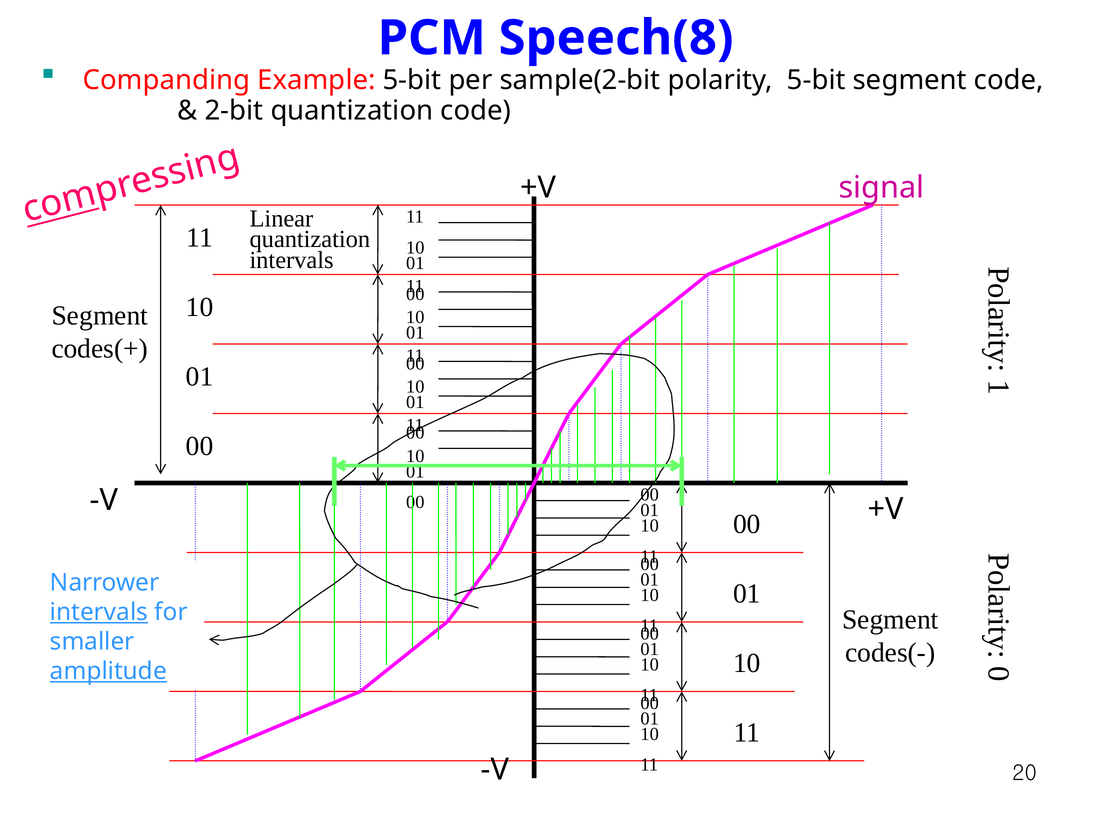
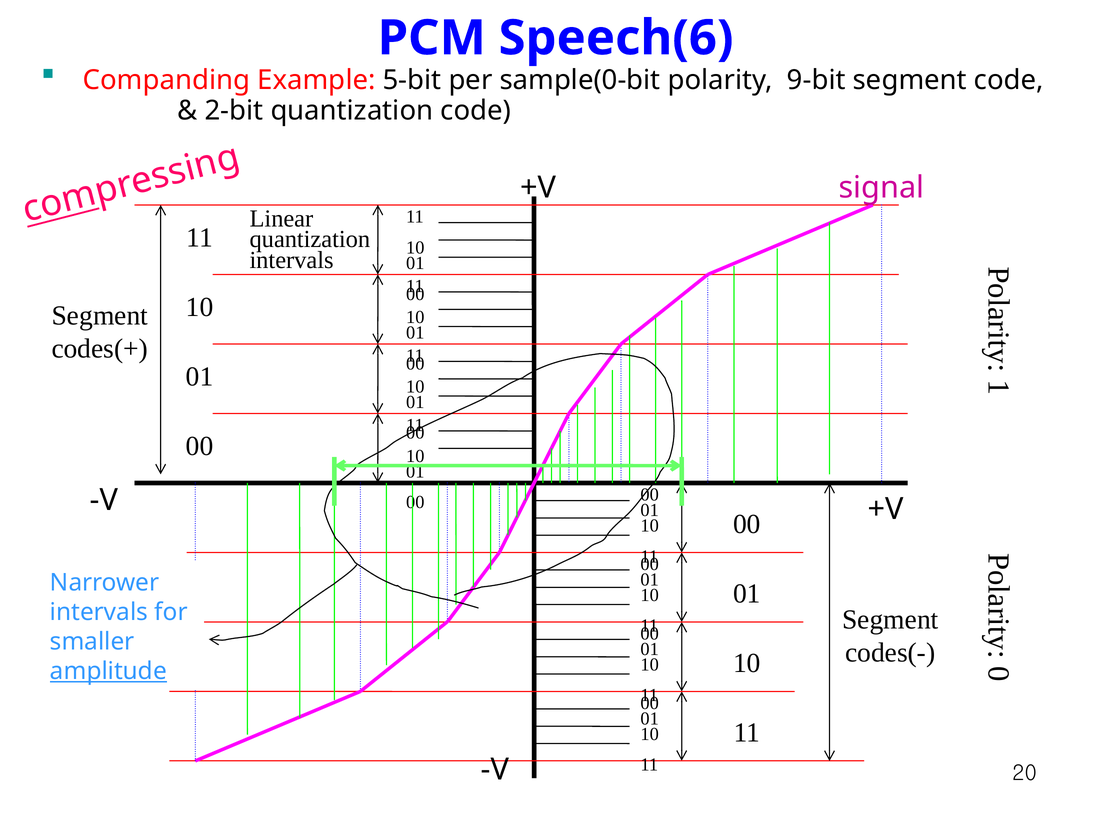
Speech(8: Speech(8 -> Speech(6
sample(2-bit: sample(2-bit -> sample(0-bit
polarity 5-bit: 5-bit -> 9-bit
intervals at (99, 612) underline: present -> none
